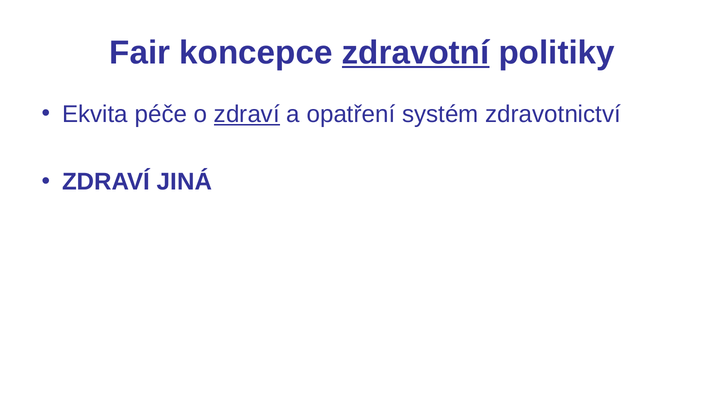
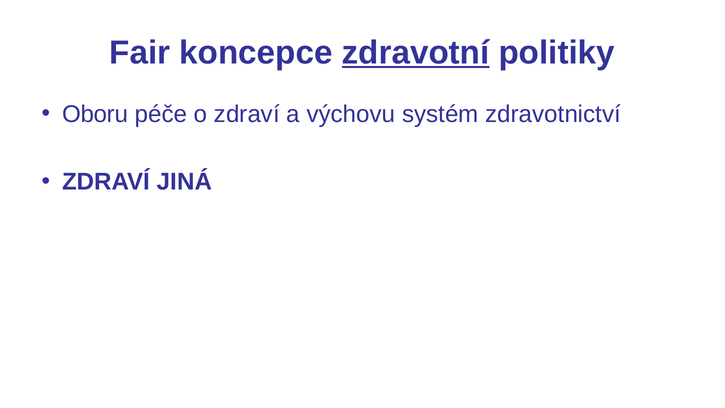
Ekvita: Ekvita -> Oboru
zdraví at (247, 114) underline: present -> none
opatření: opatření -> výchovu
